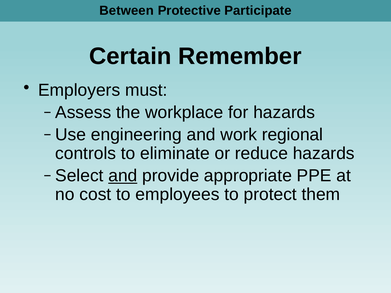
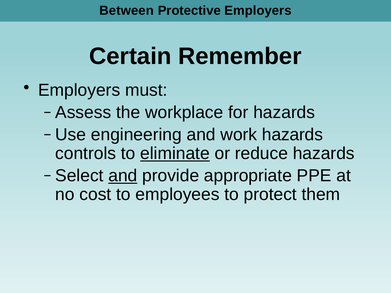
Protective Participate: Participate -> Employers
work regional: regional -> hazards
eliminate underline: none -> present
